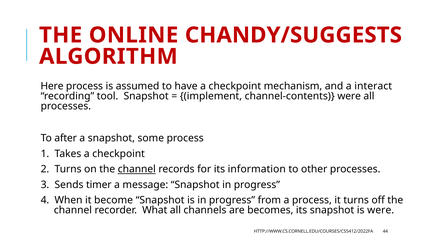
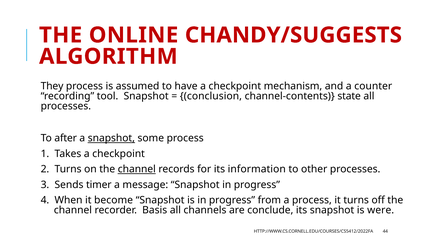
Here: Here -> They
interact: interact -> counter
implement: implement -> conclusion
channel-contents were: were -> state
snapshot at (111, 138) underline: none -> present
What: What -> Basis
becomes: becomes -> conclude
